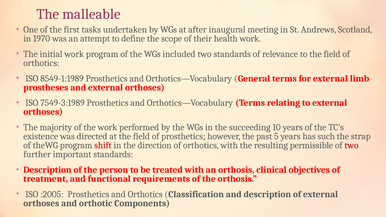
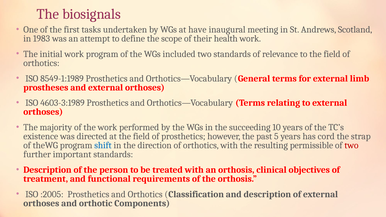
malleable: malleable -> biosignals
after: after -> have
1970: 1970 -> 1983
7549-3:1989: 7549-3:1989 -> 4603-3:1989
such: such -> cord
shift colour: red -> blue
